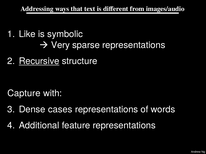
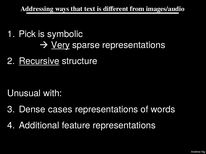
Like: Like -> Pick
Very underline: none -> present
Capture: Capture -> Unusual
